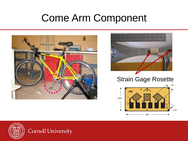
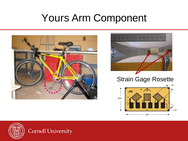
Come: Come -> Yours
